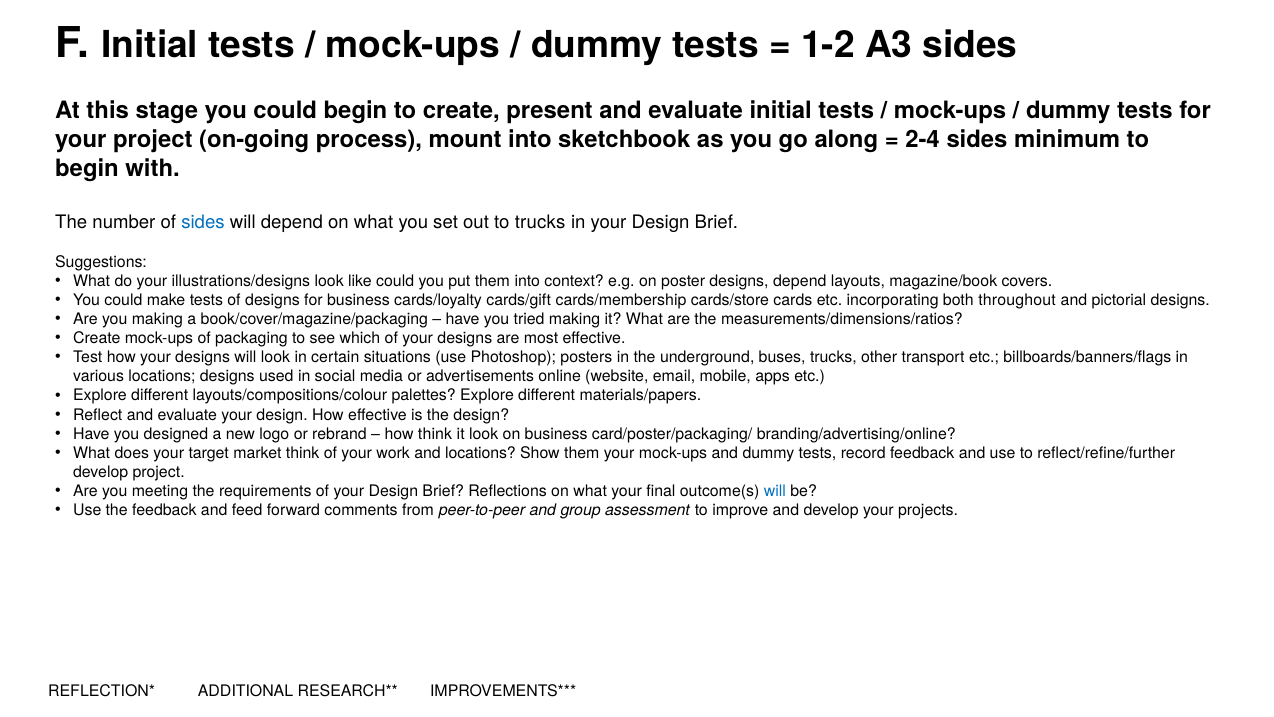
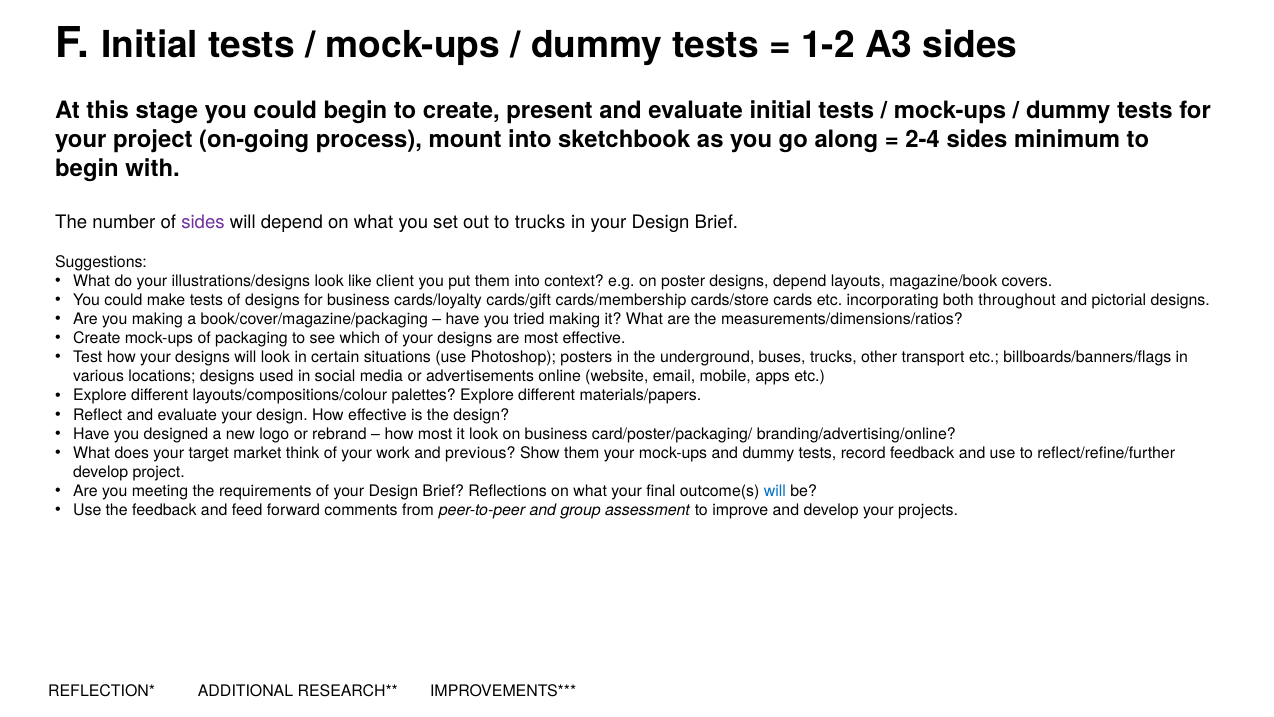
sides at (203, 222) colour: blue -> purple
like could: could -> client
how think: think -> most
and locations: locations -> previous
